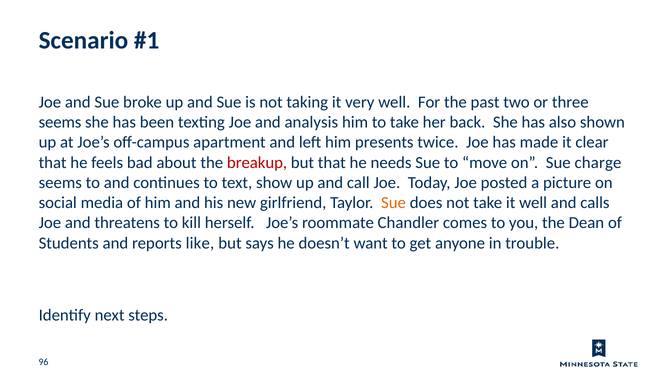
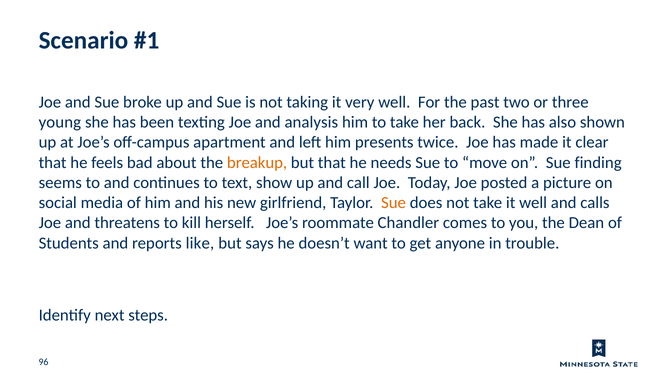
seems at (60, 122): seems -> young
breakup colour: red -> orange
charge: charge -> finding
